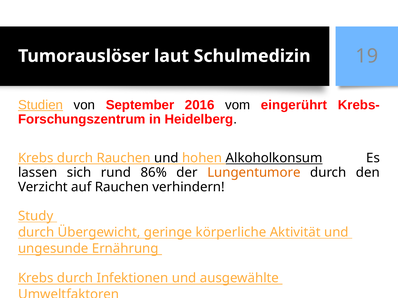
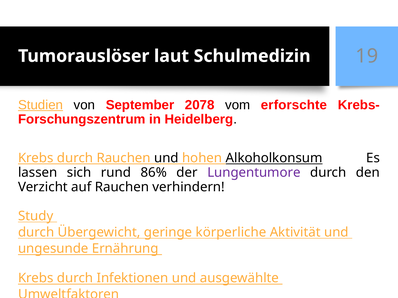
2016: 2016 -> 2078
eingerührt: eingerührt -> erforschte
Lungentumore colour: orange -> purple
